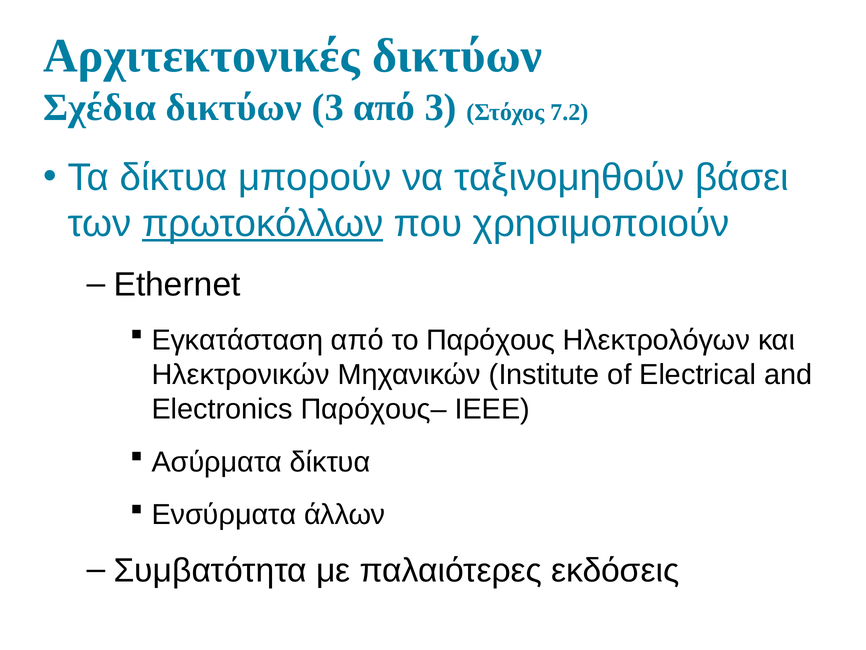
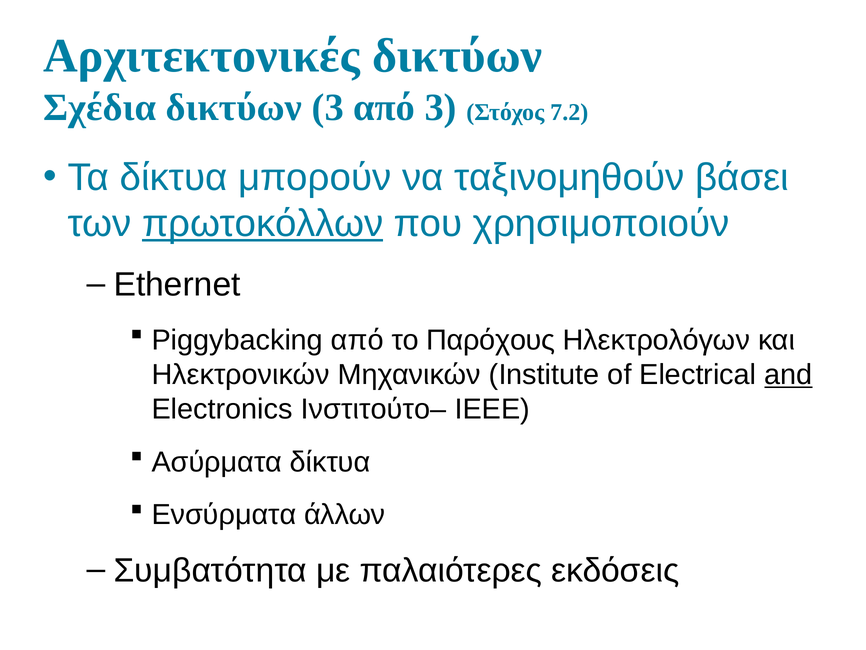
Εγκατάσταση: Εγκατάσταση -> Piggybacking
and underline: none -> present
Παρόχους–: Παρόχους– -> Ινστιτούτο–
